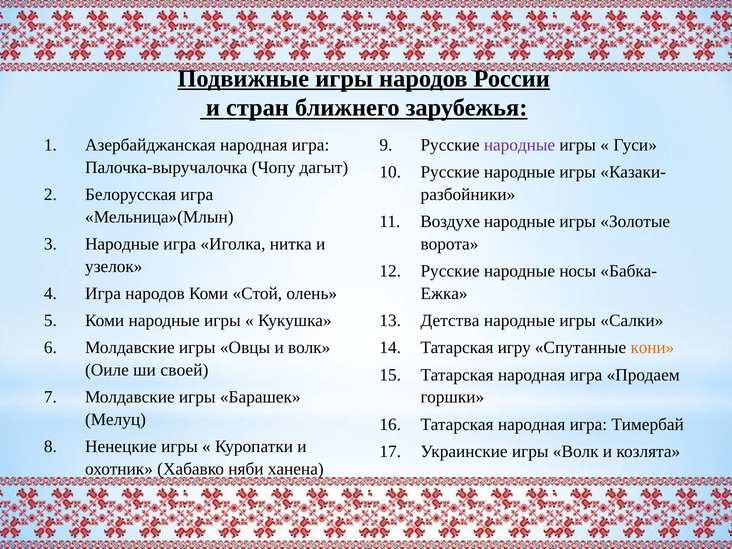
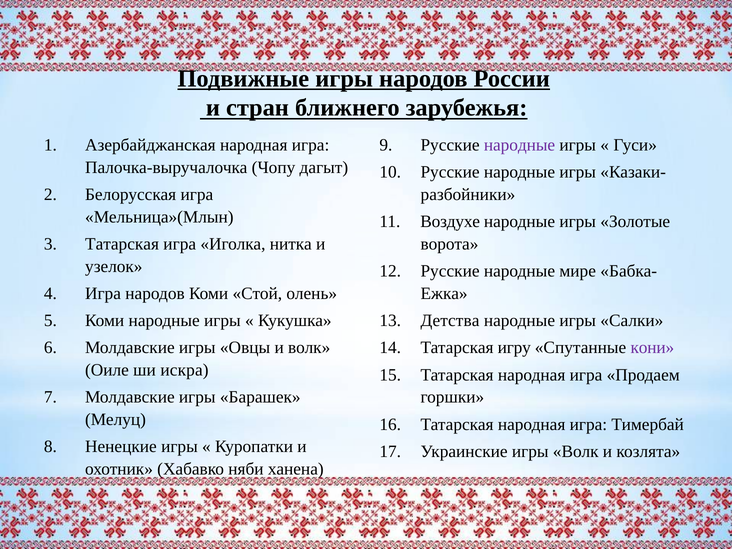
Народные at (122, 244): Народные -> Татарская
носы: носы -> мире
кони colour: orange -> purple
своей: своей -> искра
